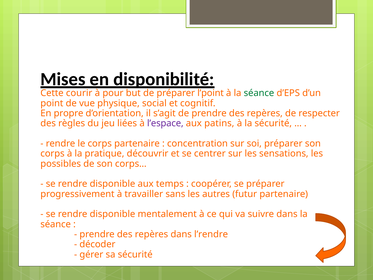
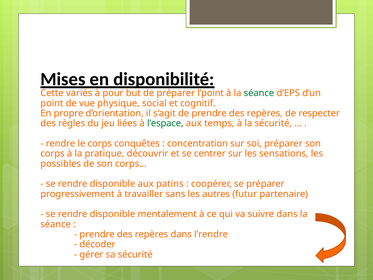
courir: courir -> variés
l’espace colour: purple -> green
patins: patins -> temps
corps partenaire: partenaire -> conquêtes
temps: temps -> patins
